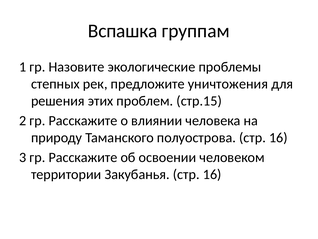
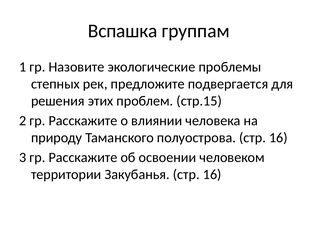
уничтожения: уничтожения -> подвергается
